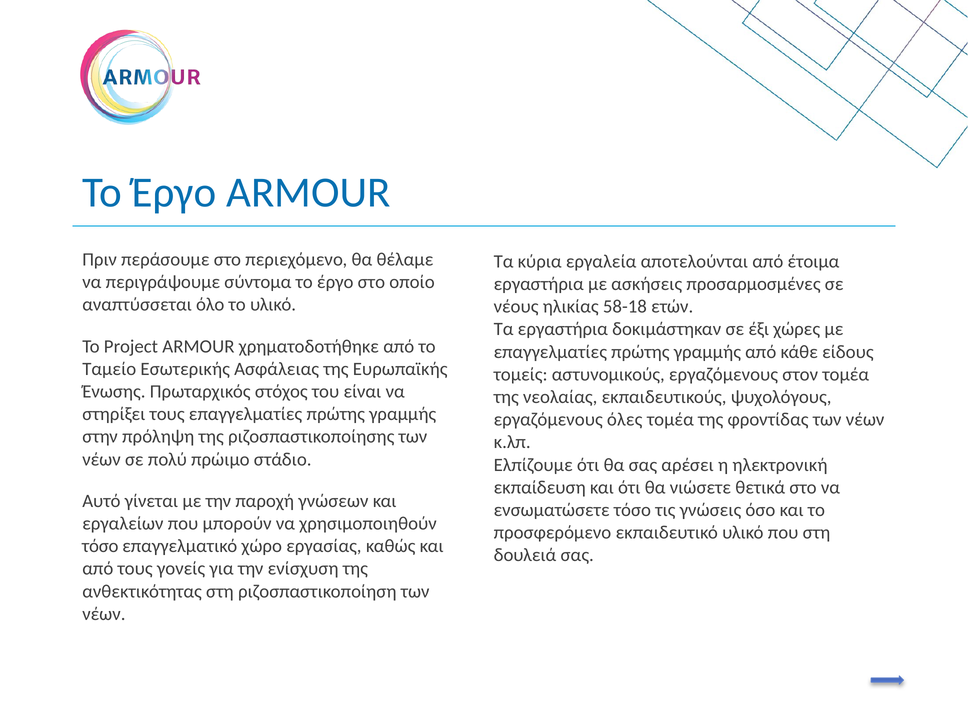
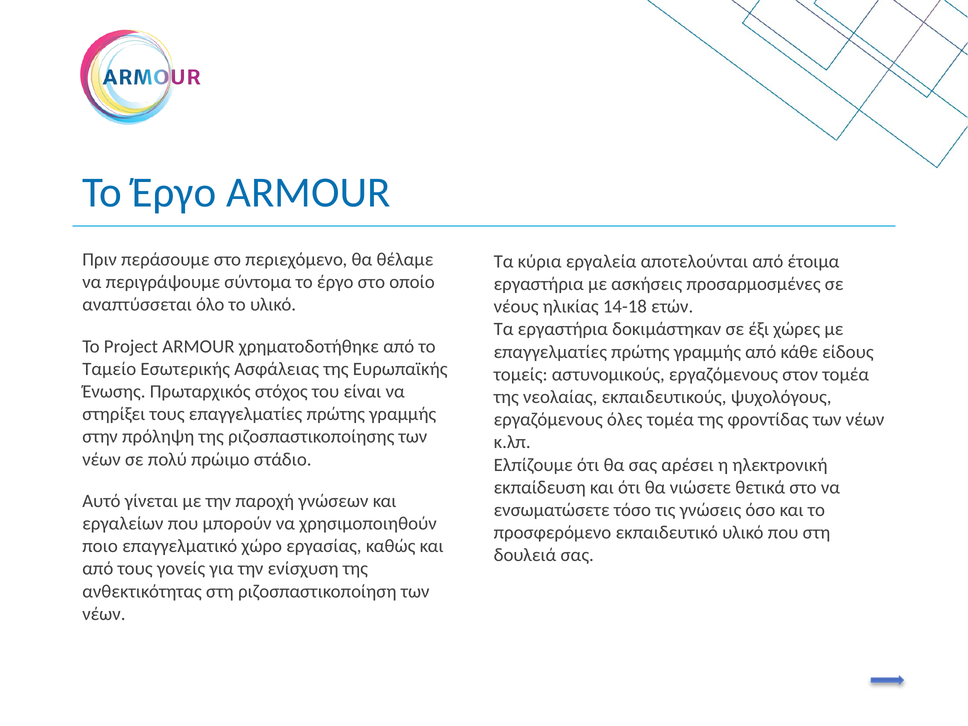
58-18: 58-18 -> 14-18
τόσο at (100, 546): τόσο -> ποιο
